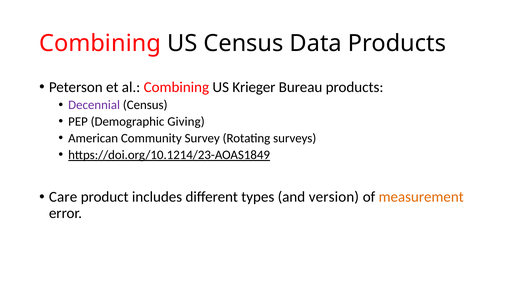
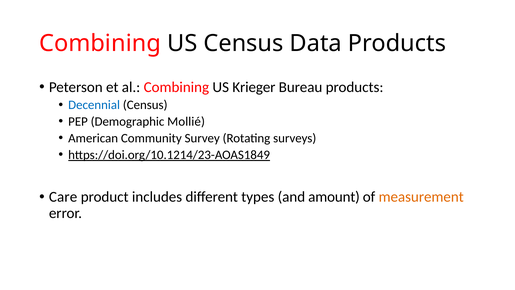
Decennial colour: purple -> blue
Giving: Giving -> Mollié
version: version -> amount
